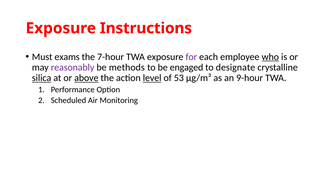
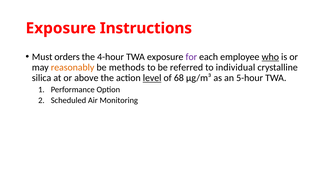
exams: exams -> orders
7-hour: 7-hour -> 4-hour
reasonably colour: purple -> orange
engaged: engaged -> referred
designate: designate -> individual
silica underline: present -> none
above underline: present -> none
53: 53 -> 68
9-hour: 9-hour -> 5-hour
